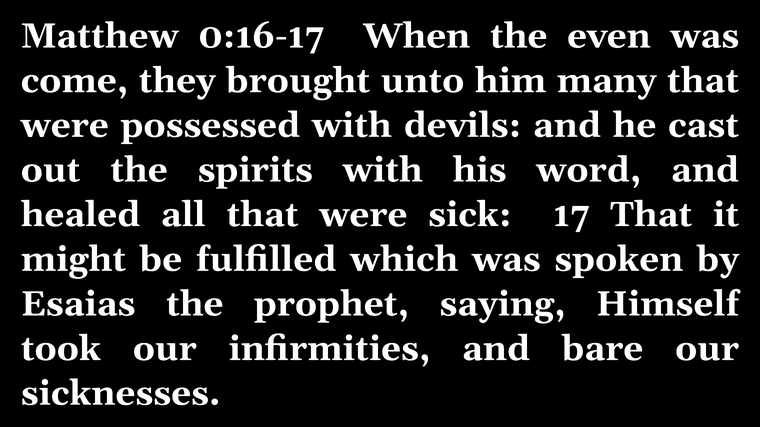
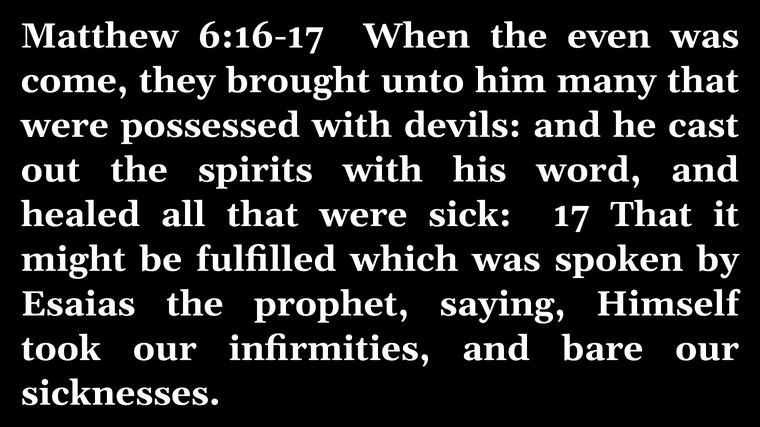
0:16-17: 0:16-17 -> 6:16-17
